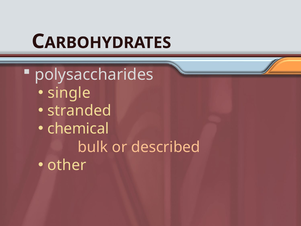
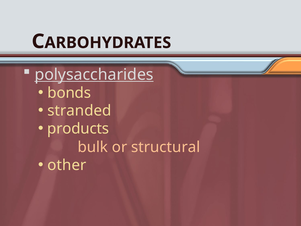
polysaccharides underline: none -> present
single: single -> bonds
chemical: chemical -> products
described: described -> structural
